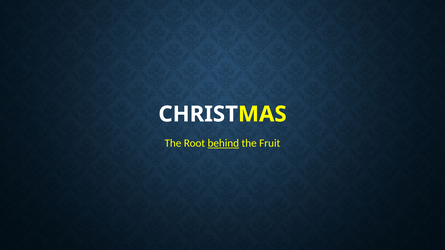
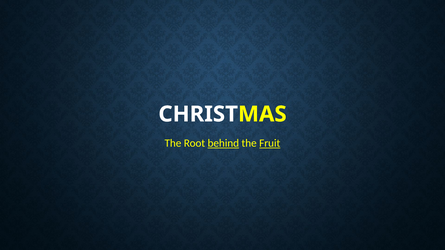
Fruit underline: none -> present
